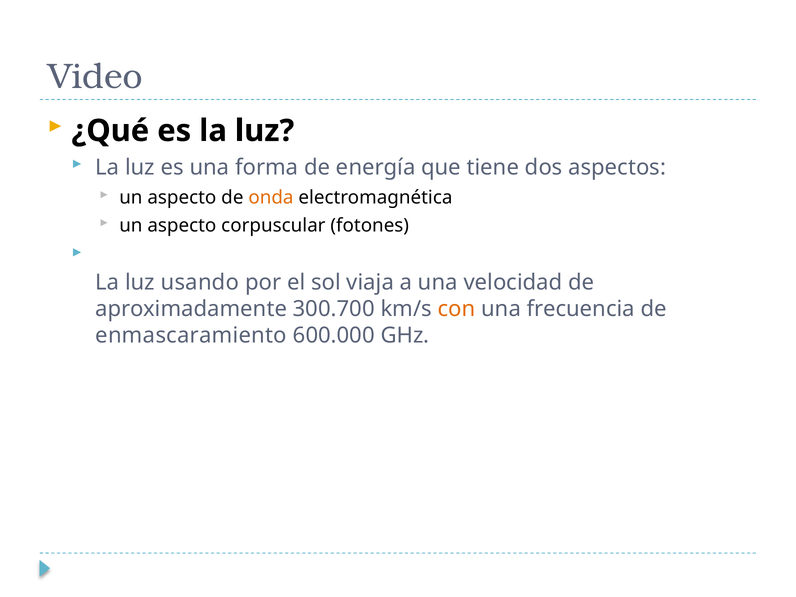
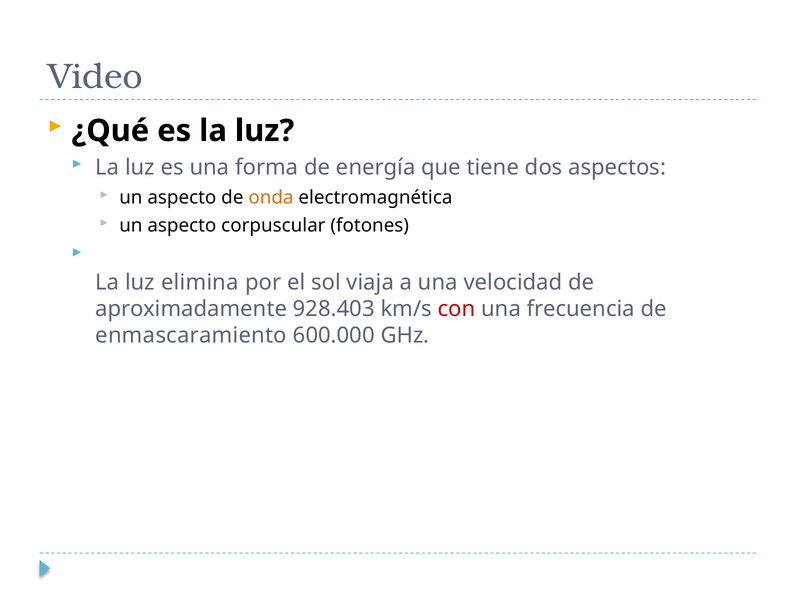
usando: usando -> elimina
300.700: 300.700 -> 928.403
con colour: orange -> red
